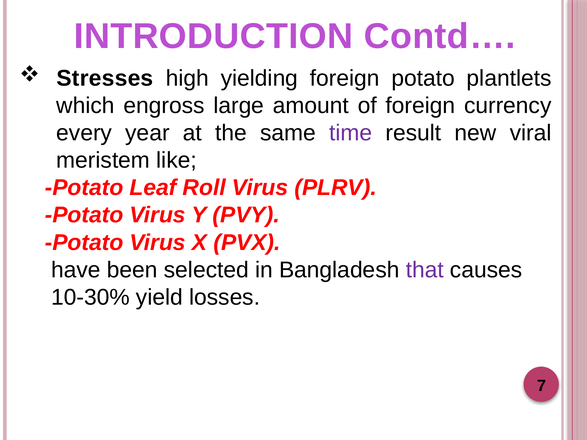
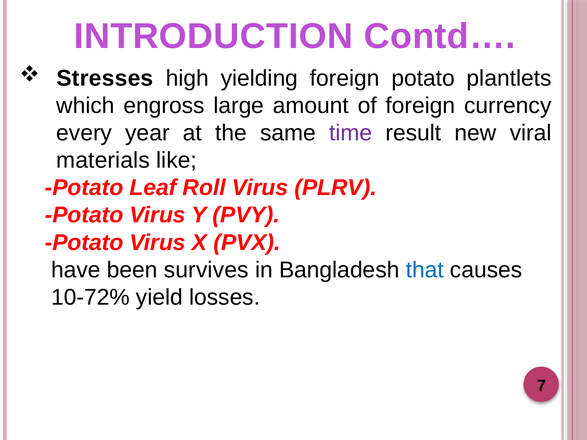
meristem: meristem -> materials
selected: selected -> survives
that colour: purple -> blue
10-30%: 10-30% -> 10-72%
